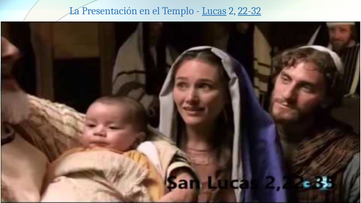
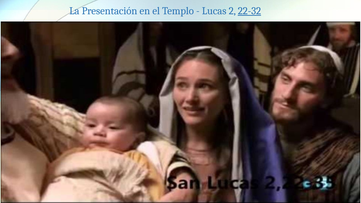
Lucas underline: present -> none
